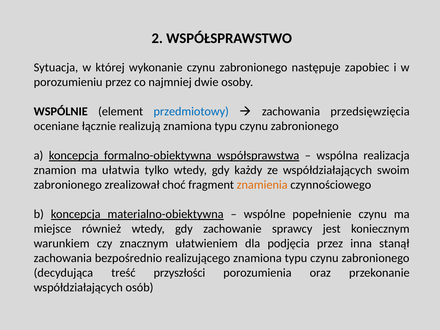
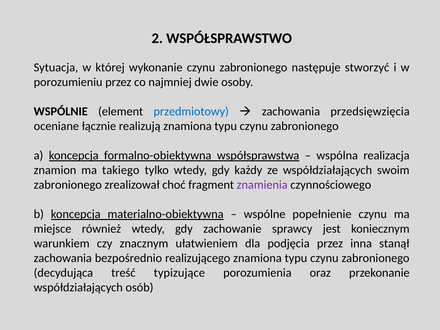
zapobiec: zapobiec -> stworzyć
ułatwia: ułatwia -> takiego
znamienia colour: orange -> purple
przyszłości: przyszłości -> typizujące
